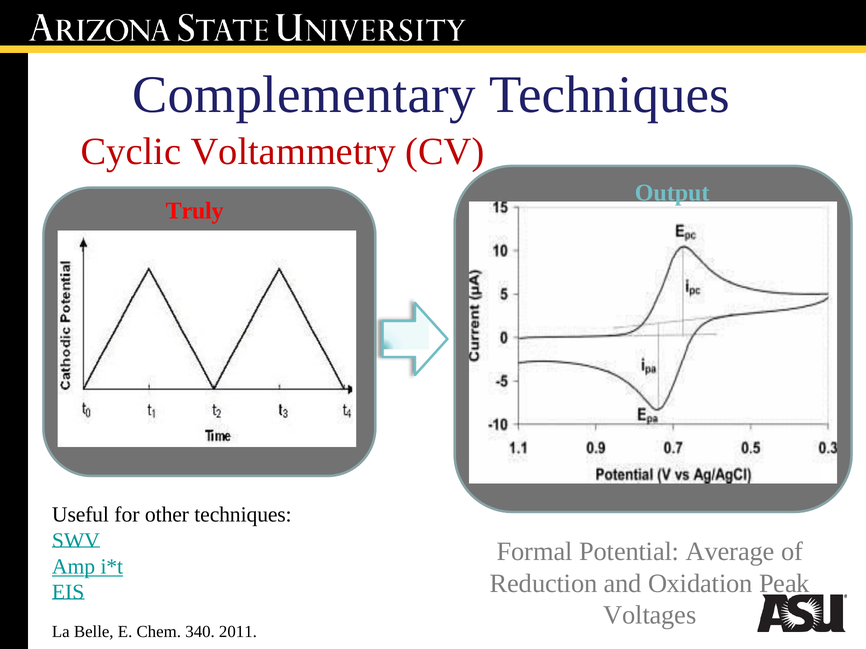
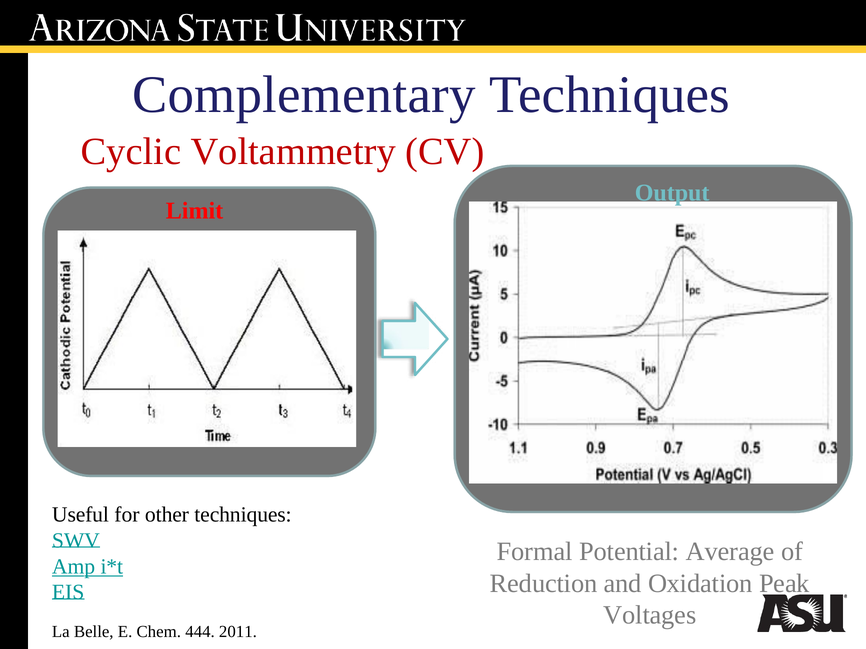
Truly: Truly -> Limit
340: 340 -> 444
